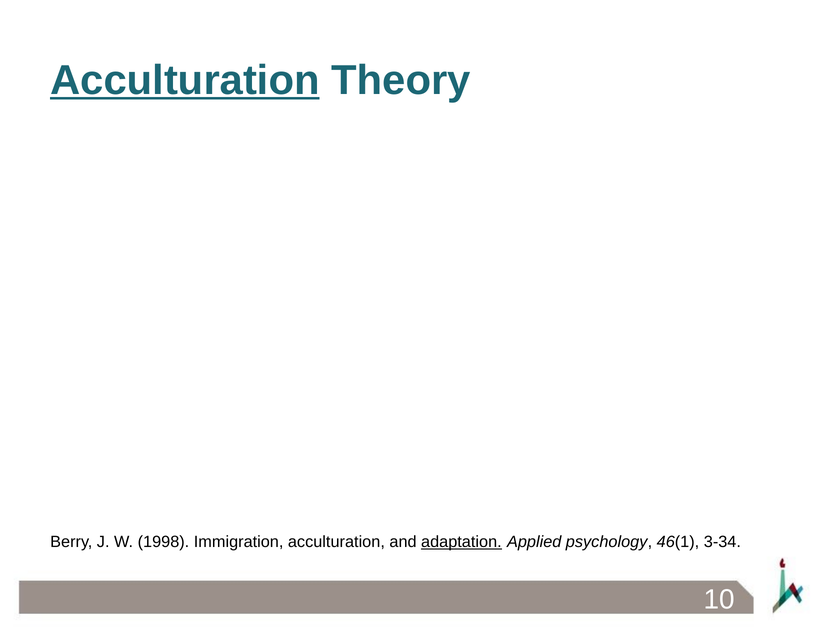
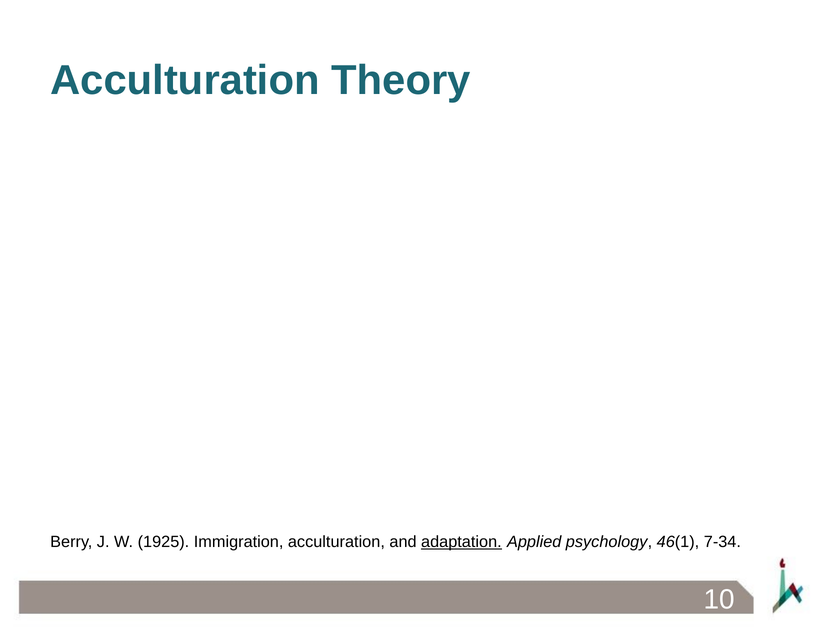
Acculturation at (185, 80) underline: present -> none
1998: 1998 -> 1925
3-34: 3-34 -> 7-34
